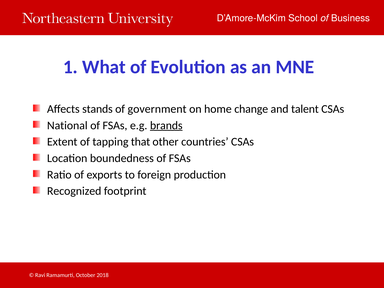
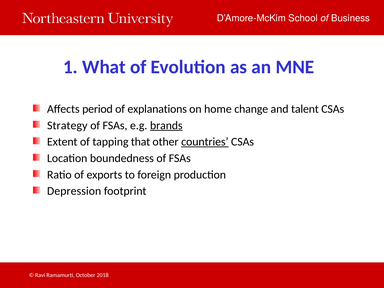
stands: stands -> period
government: government -> explanations
National: National -> Strategy
countries underline: none -> present
Recognized: Recognized -> Depression
